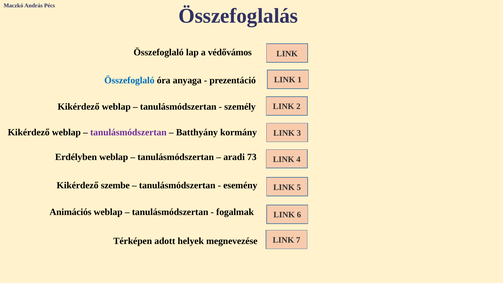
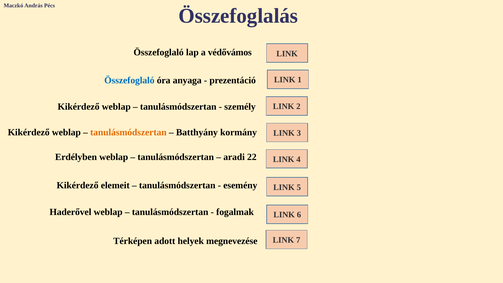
tanulásmódszertan at (128, 133) colour: purple -> orange
73: 73 -> 22
szembe: szembe -> elemeit
Animációs: Animációs -> Haderővel
